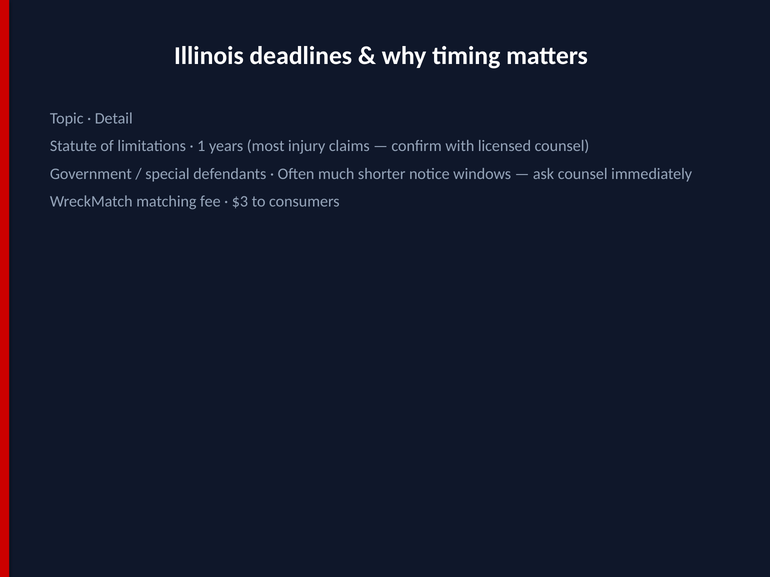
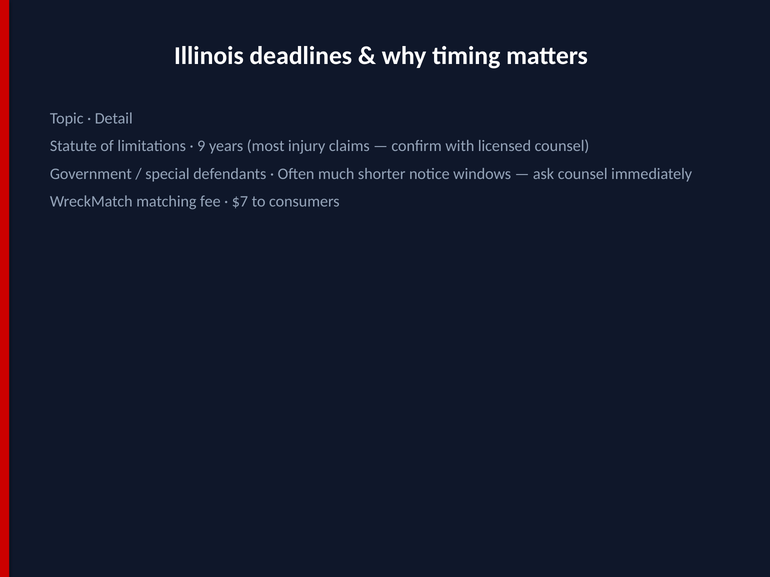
1: 1 -> 9
$3: $3 -> $7
